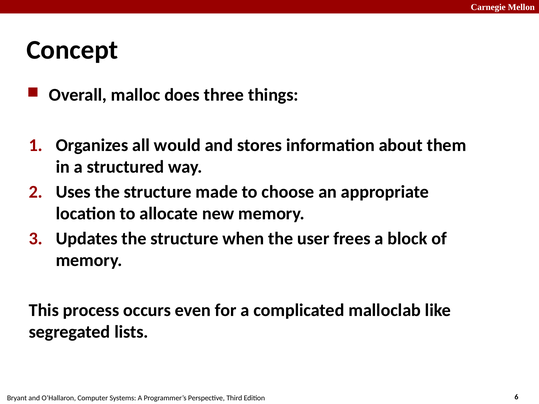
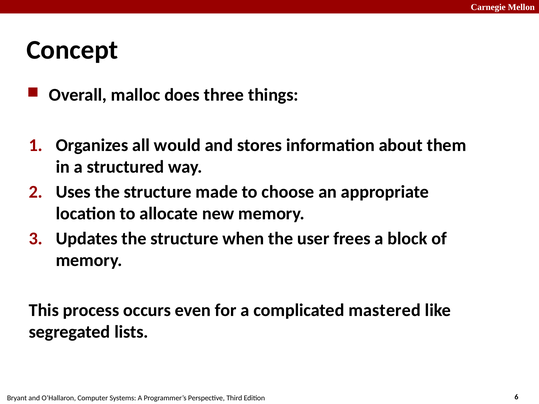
malloclab: malloclab -> mastered
